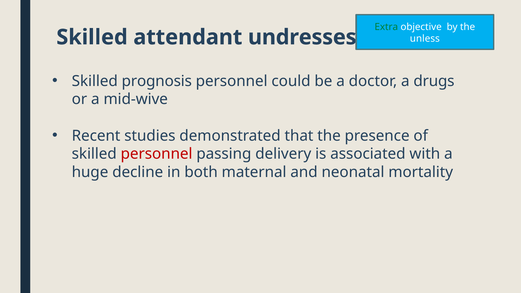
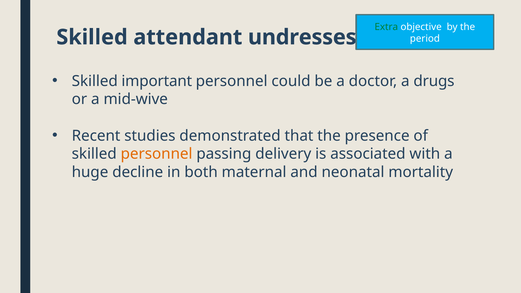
unless: unless -> period
prognosis: prognosis -> important
personnel at (157, 154) colour: red -> orange
